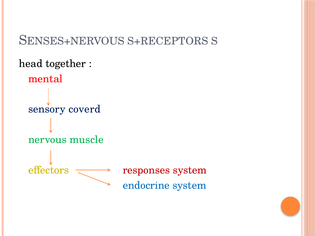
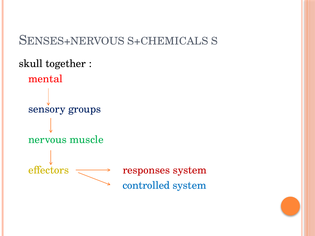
S+RECEPTORS: S+RECEPTORS -> S+CHEMICALS
head: head -> skull
coverd: coverd -> groups
endocrine: endocrine -> controlled
